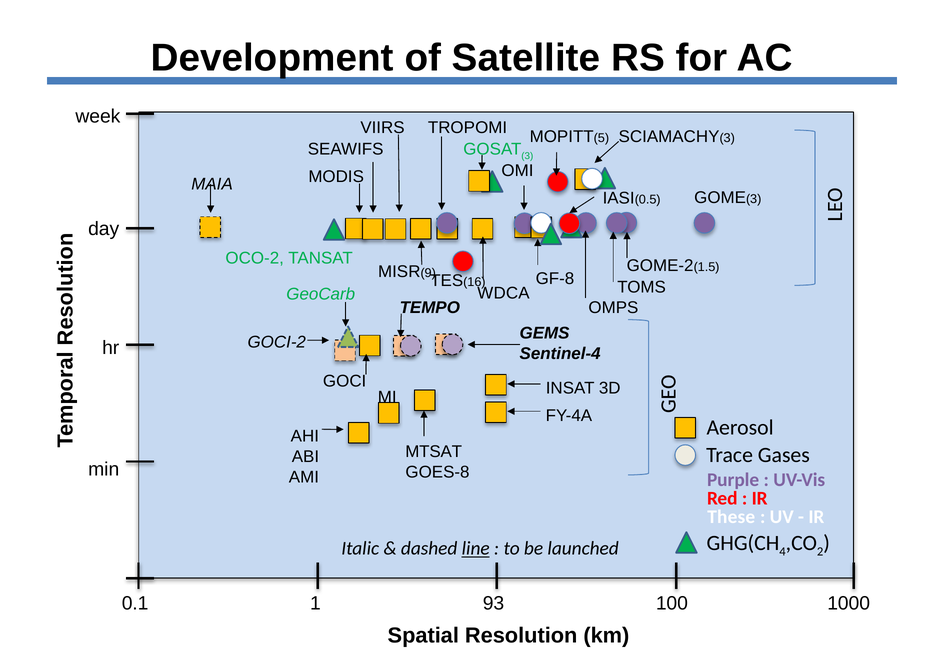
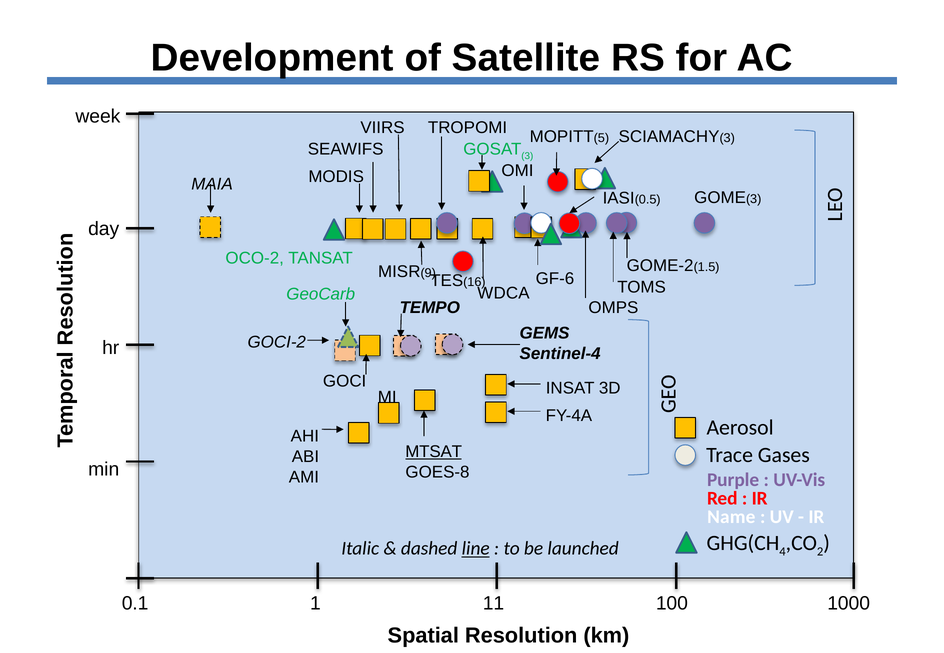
GF-8: GF-8 -> GF-6
MTSAT underline: none -> present
These: These -> Name
93: 93 -> 11
